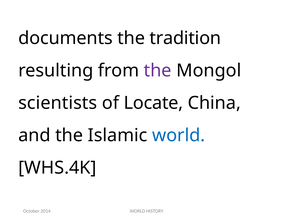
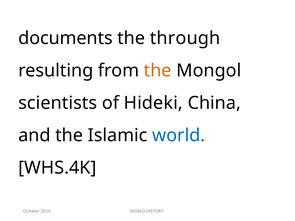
tradition: tradition -> through
the at (158, 71) colour: purple -> orange
Locate: Locate -> Hideki
